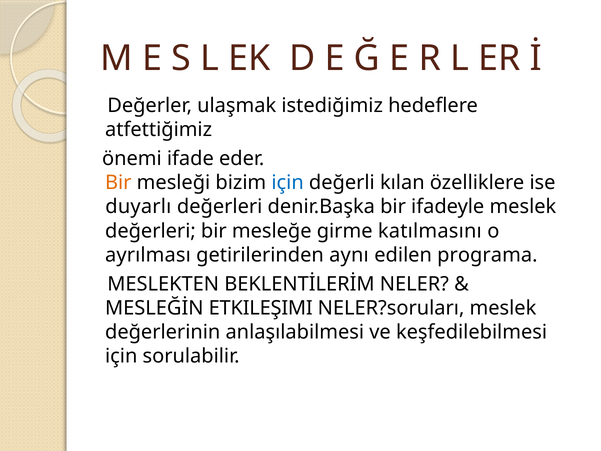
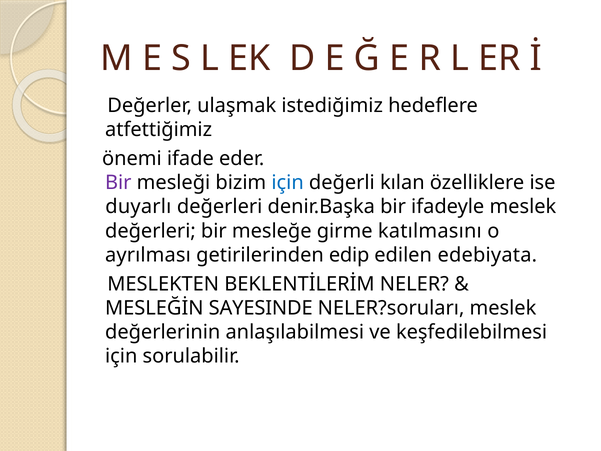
Bir at (118, 183) colour: orange -> purple
aynı: aynı -> edip
programa: programa -> edebiyata
ETKILEŞIMI: ETKILEŞIMI -> SAYESINDE
